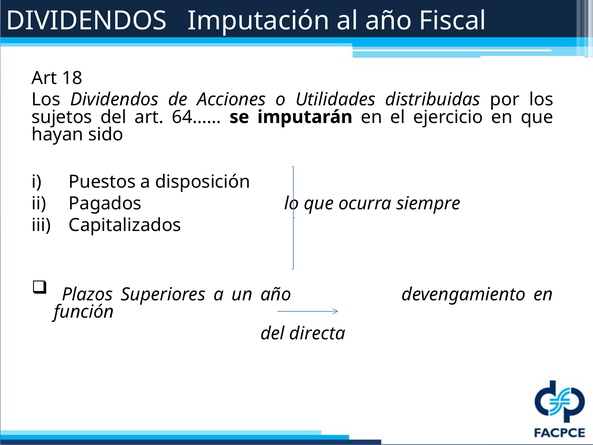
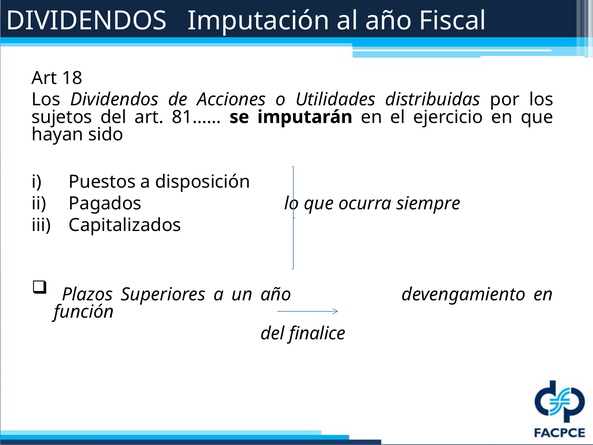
64……: 64…… -> 81……
directa: directa -> finalice
